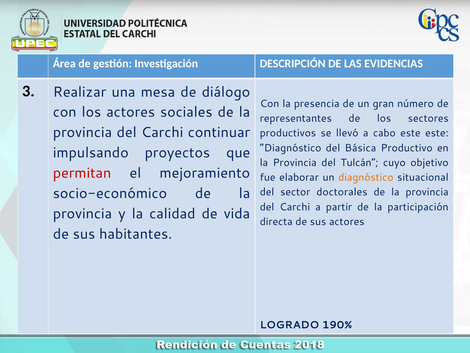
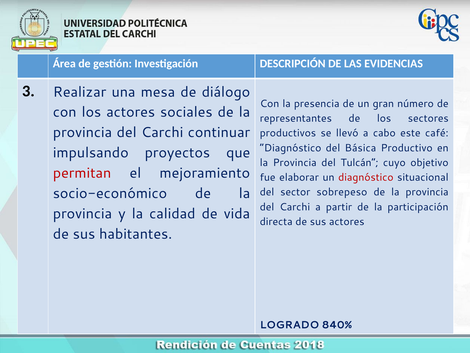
este este: este -> café
diagnóstico at (366, 177) colour: orange -> red
doctorales: doctorales -> sobrepeso
190%: 190% -> 840%
